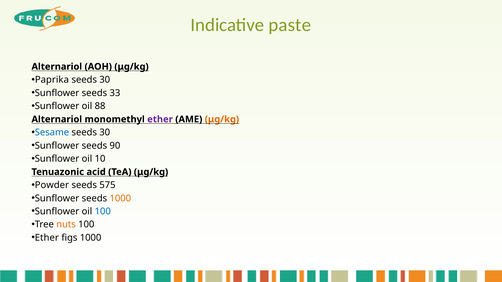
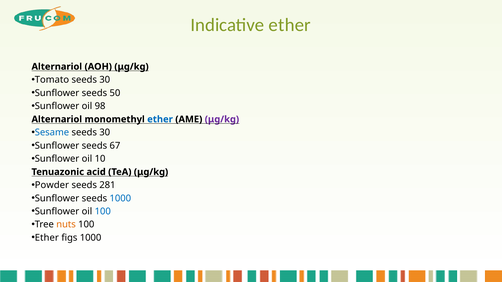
Indicative paste: paste -> ether
Paprika: Paprika -> Tomato
33: 33 -> 50
88: 88 -> 98
ether at (160, 119) colour: purple -> blue
μg/kg at (222, 119) colour: orange -> purple
90: 90 -> 67
575: 575 -> 281
1000 at (120, 198) colour: orange -> blue
